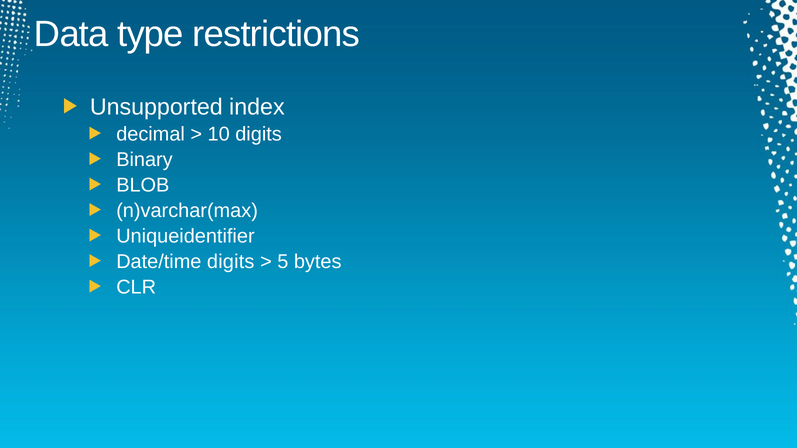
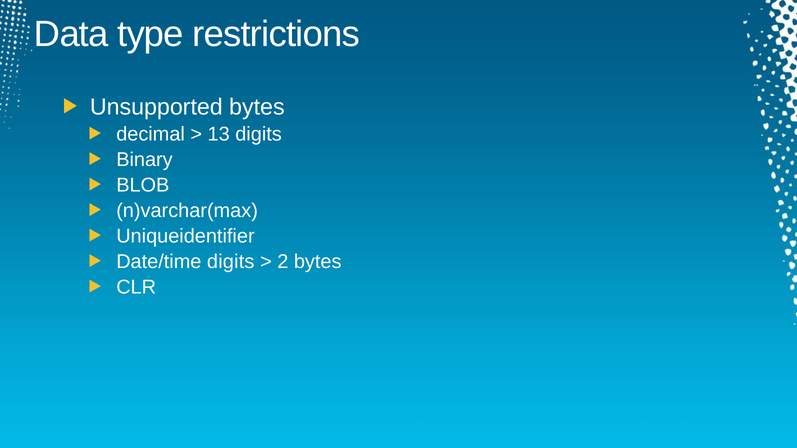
Unsupported index: index -> bytes
10: 10 -> 13
5: 5 -> 2
